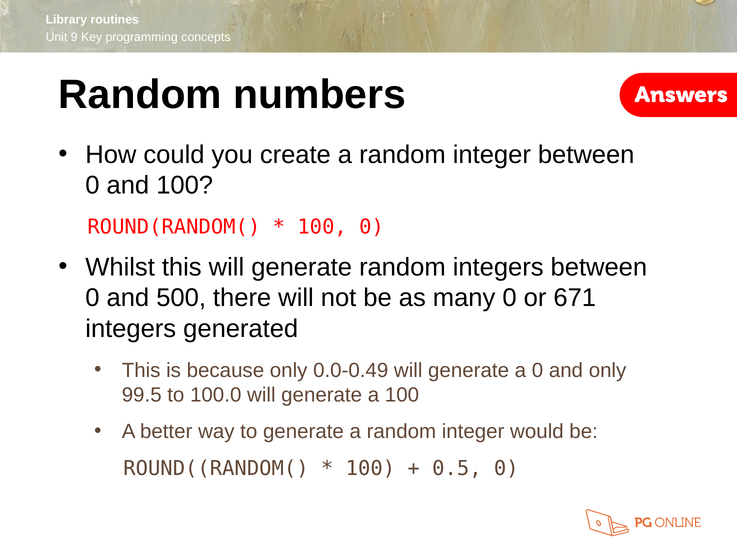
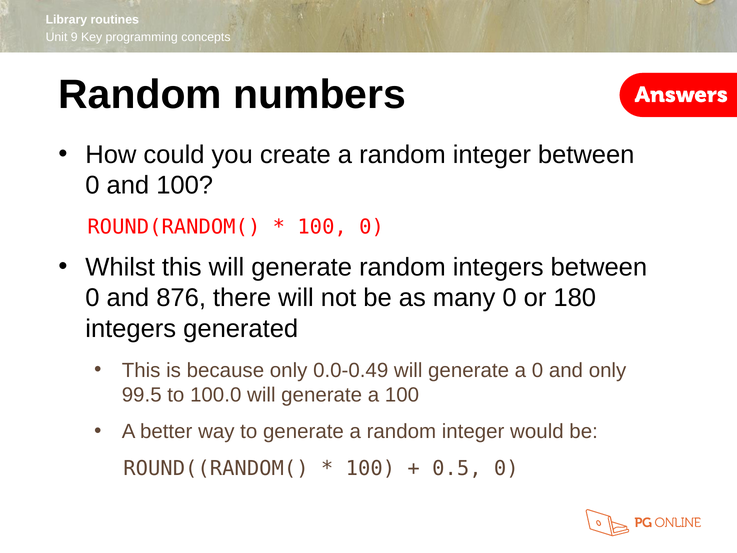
500: 500 -> 876
671: 671 -> 180
